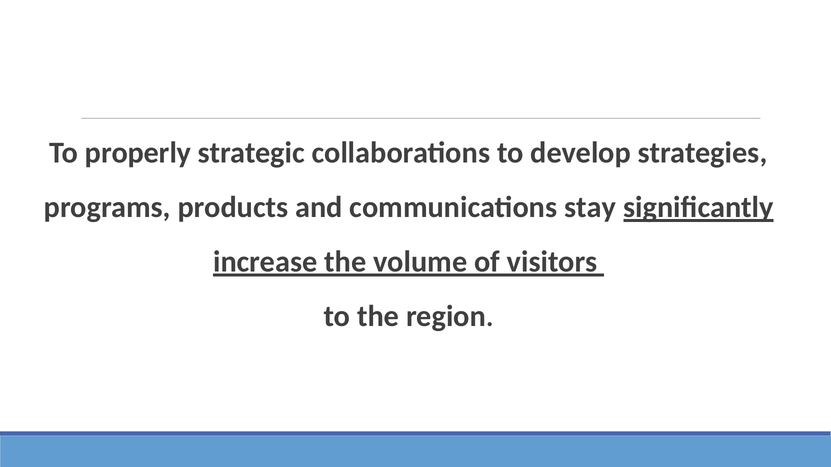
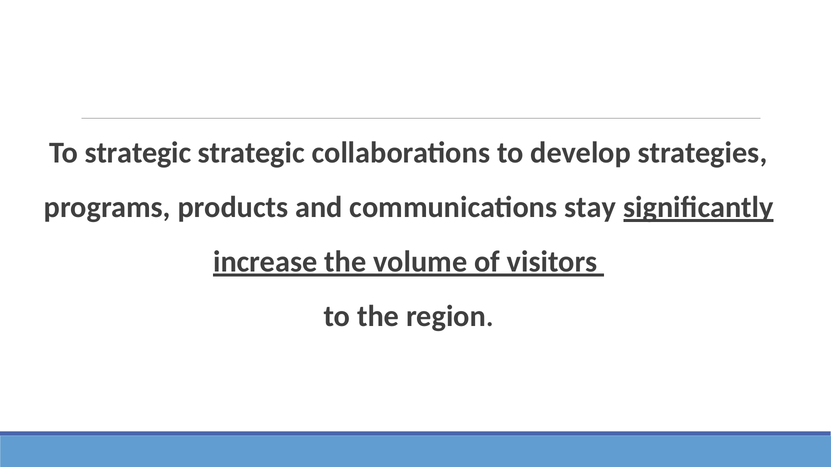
To properly: properly -> strategic
